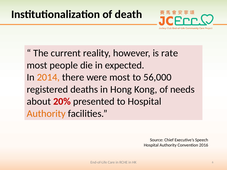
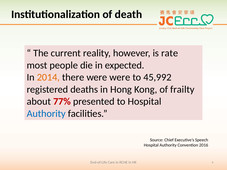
were most: most -> were
56,000: 56,000 -> 45,992
needs: needs -> frailty
20%: 20% -> 77%
Authority at (46, 114) colour: orange -> blue
